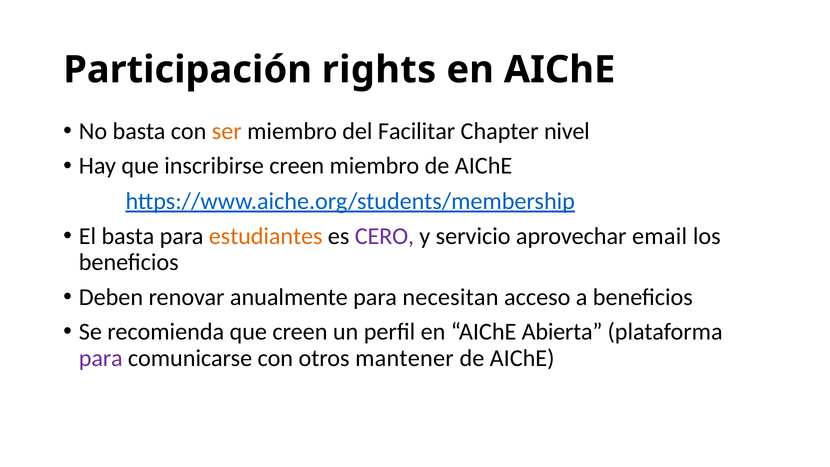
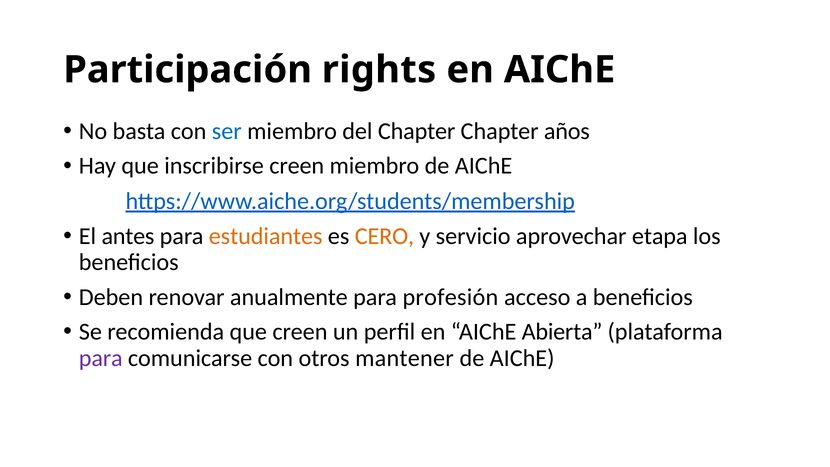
ser colour: orange -> blue
del Facilitar: Facilitar -> Chapter
nivel: nivel -> años
El basta: basta -> antes
CERO colour: purple -> orange
email: email -> etapa
necesitan: necesitan -> profesión
